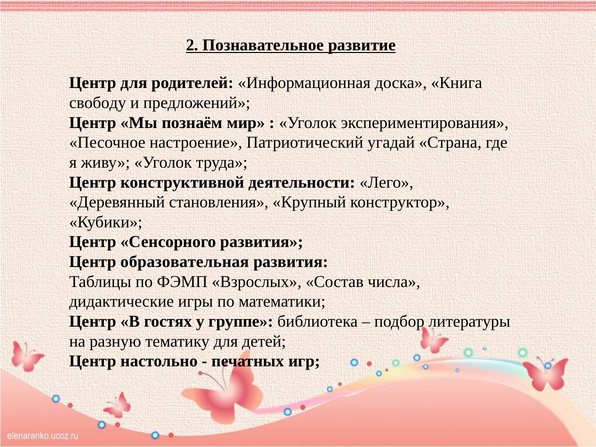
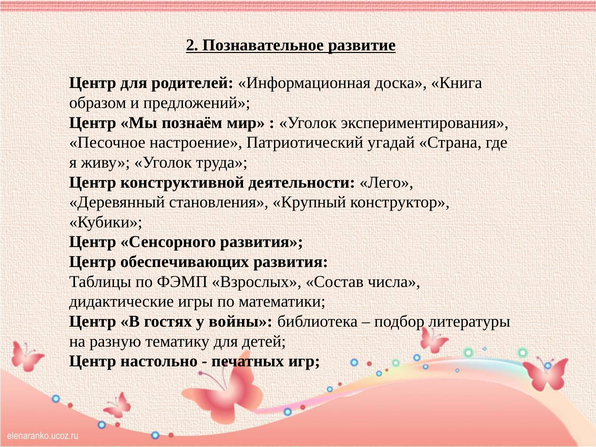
свободу: свободу -> образом
образовательная: образовательная -> обеспечивающих
группе: группе -> войны
